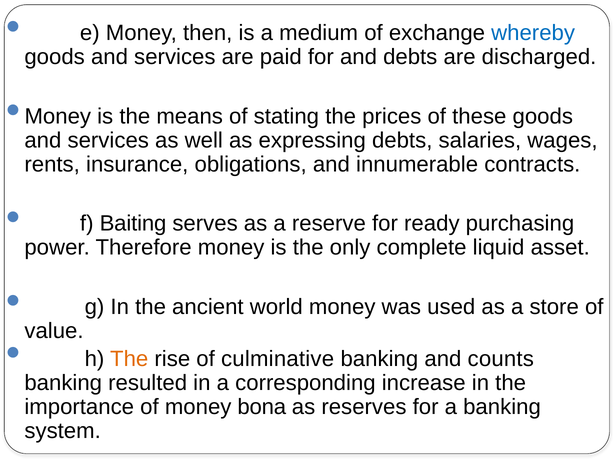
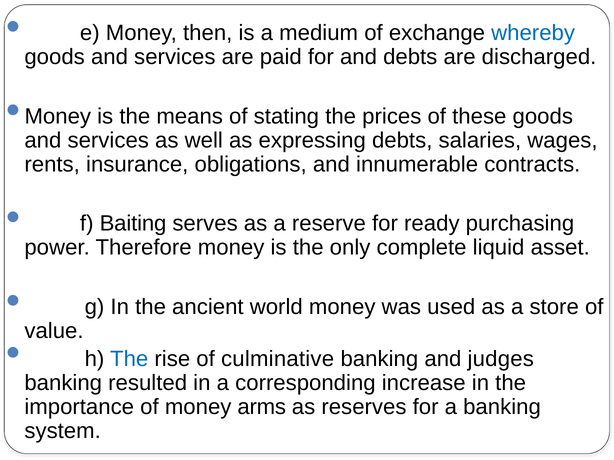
The at (129, 360) colour: orange -> blue
counts: counts -> judges
bona: bona -> arms
